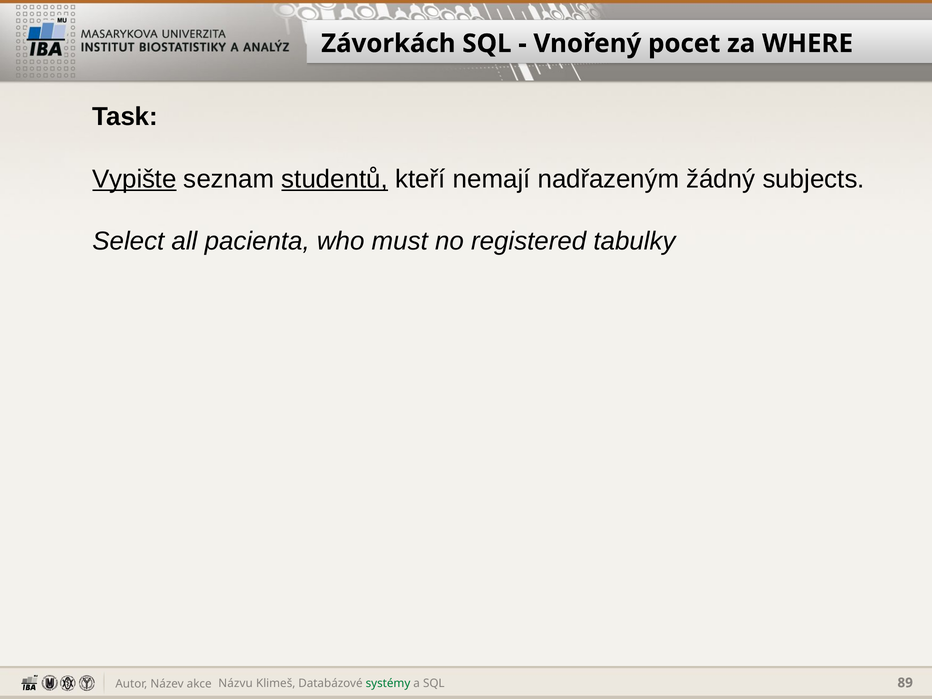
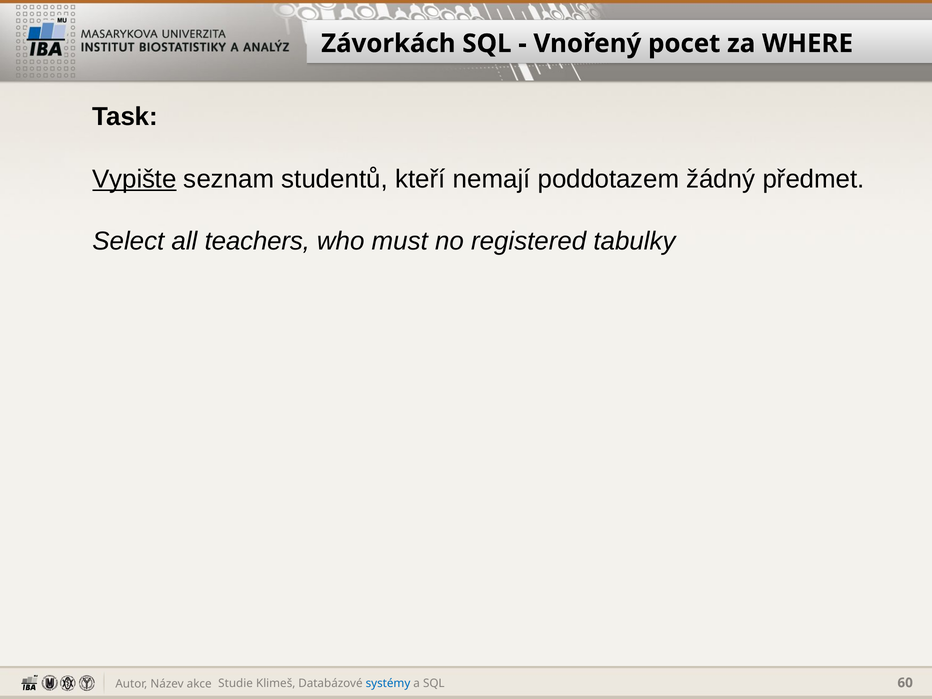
studentů underline: present -> none
nadřazeným: nadřazeným -> poddotazem
subjects: subjects -> předmet
pacienta: pacienta -> teachers
Názvu: Názvu -> Studie
systémy colour: green -> blue
89: 89 -> 60
